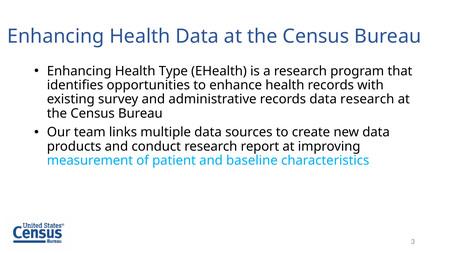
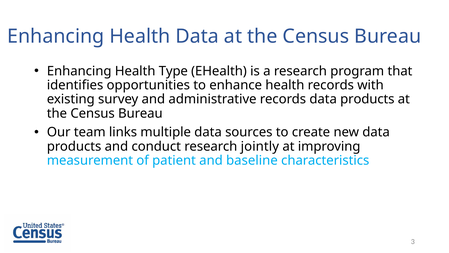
records data research: research -> products
report: report -> jointly
